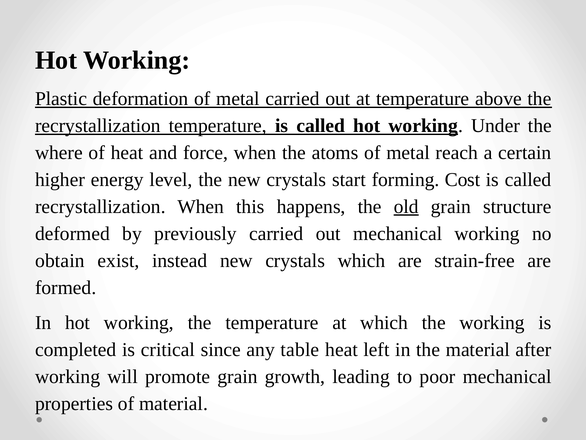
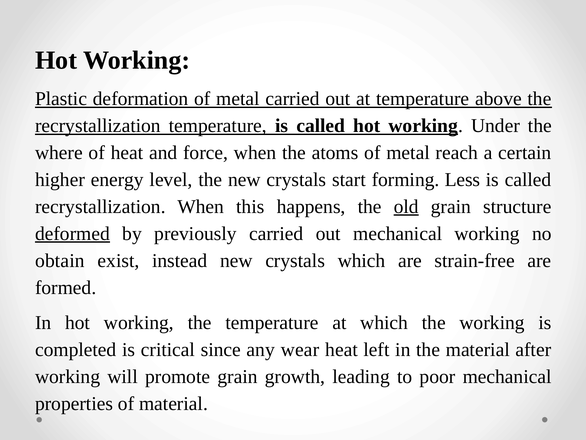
Cost: Cost -> Less
deformed underline: none -> present
table: table -> wear
